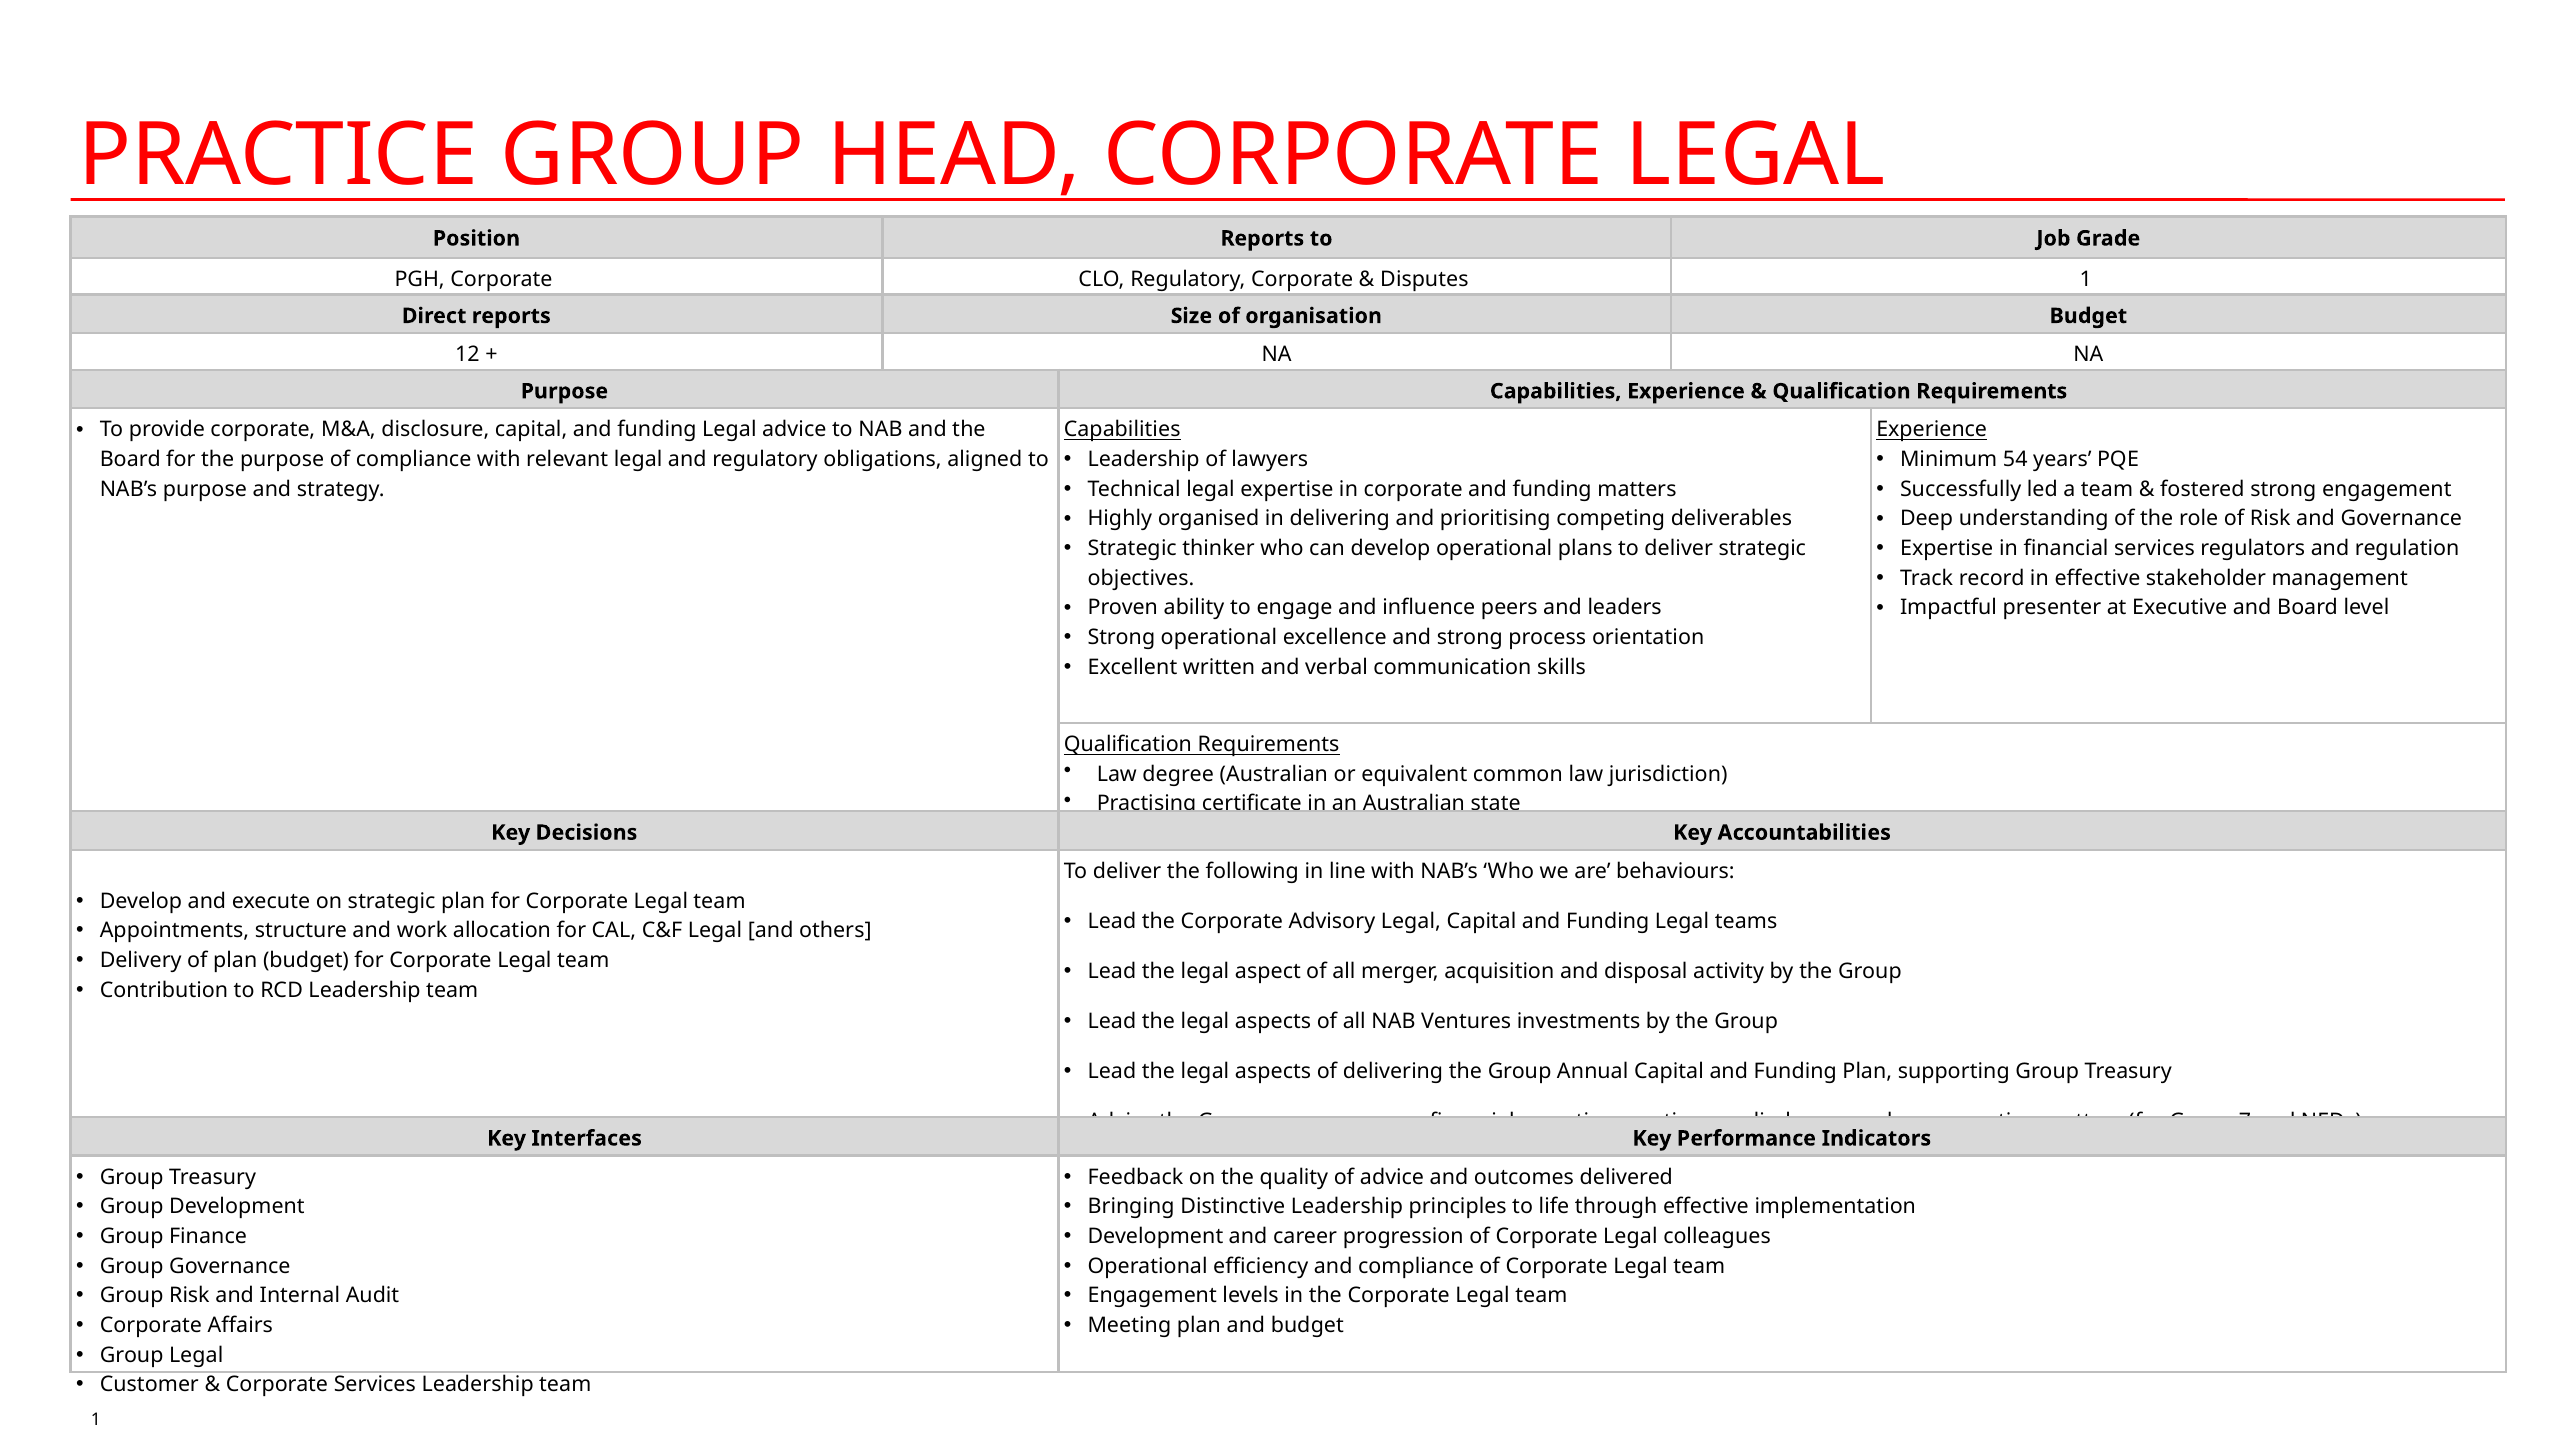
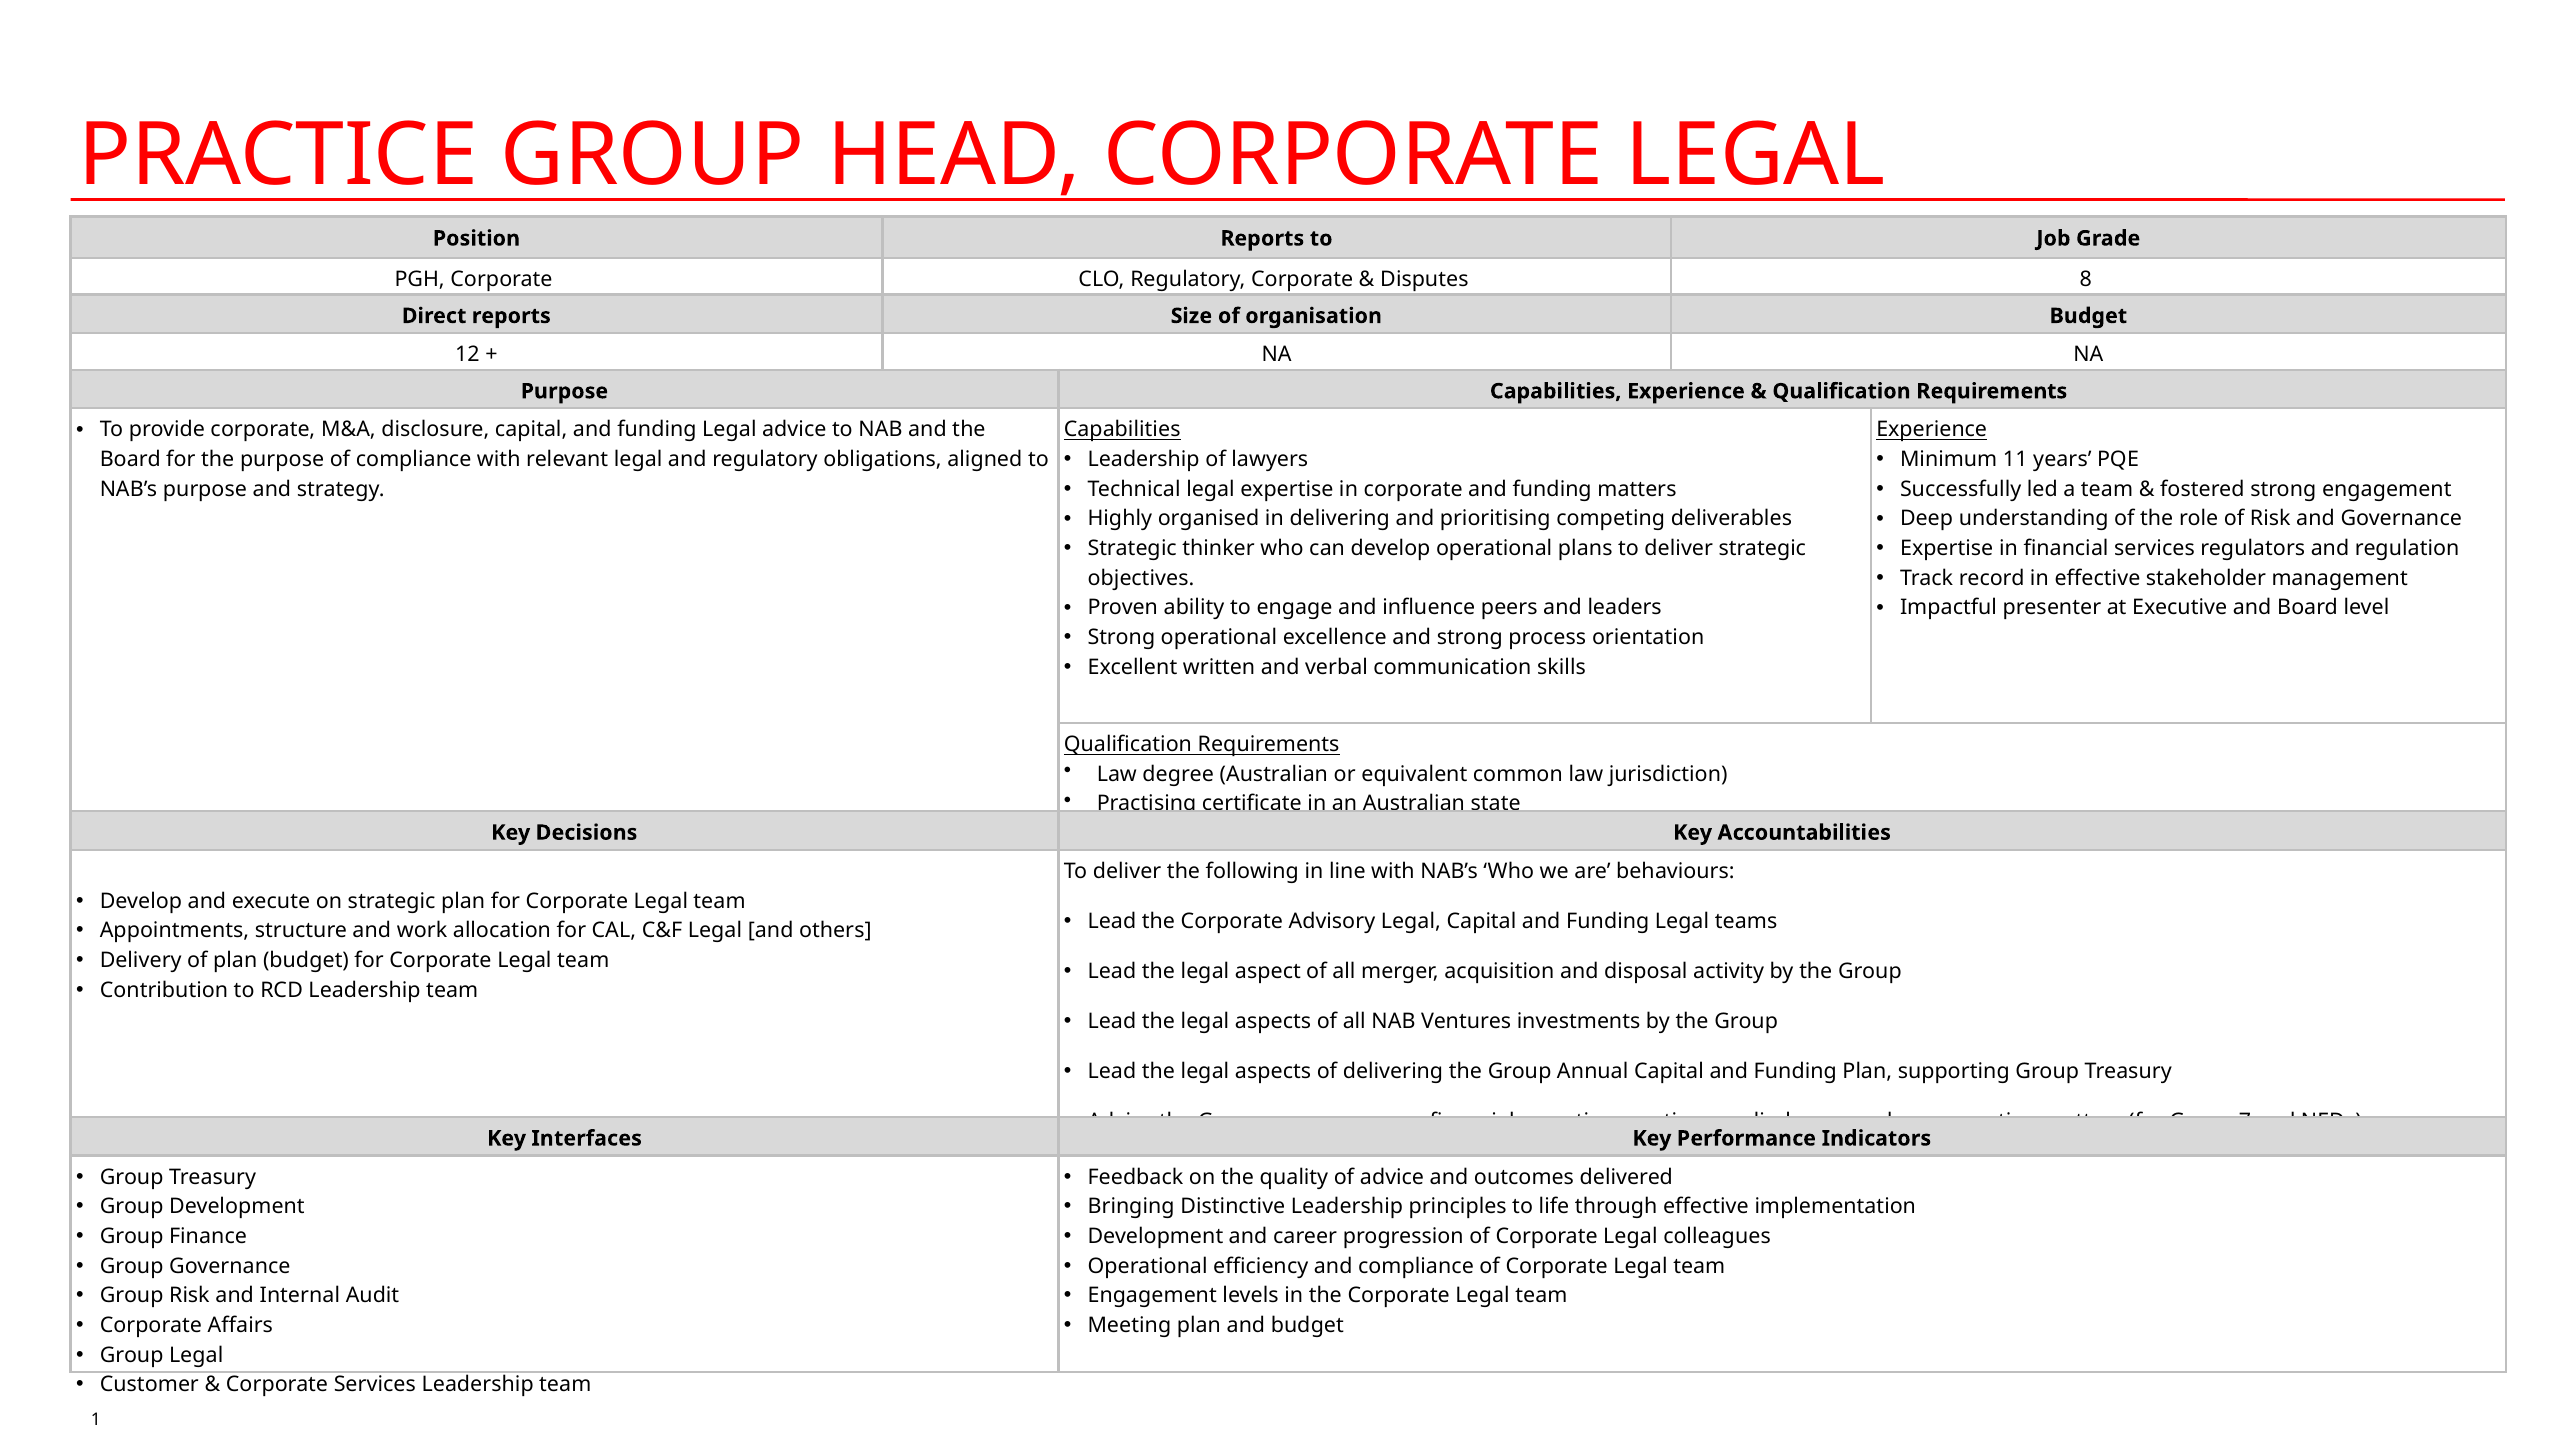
Disputes 1: 1 -> 8
54: 54 -> 11
